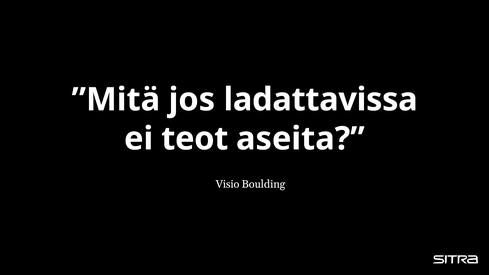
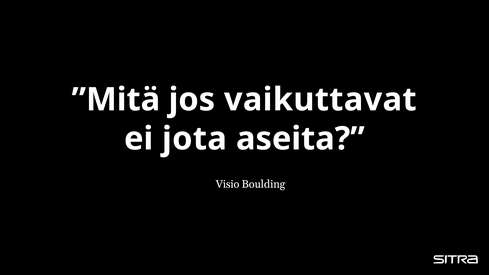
ladattavissa: ladattavissa -> vaikuttavat
teot: teot -> jota
